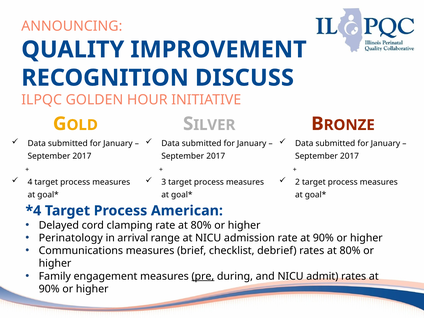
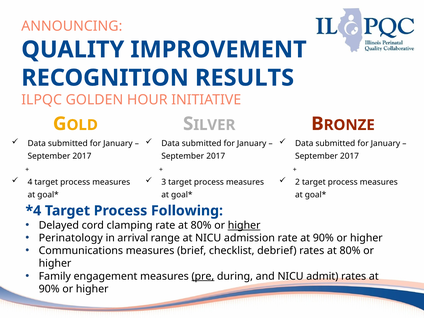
DISCUSS: DISCUSS -> RESULTS
American: American -> Following
higher at (244, 225) underline: none -> present
